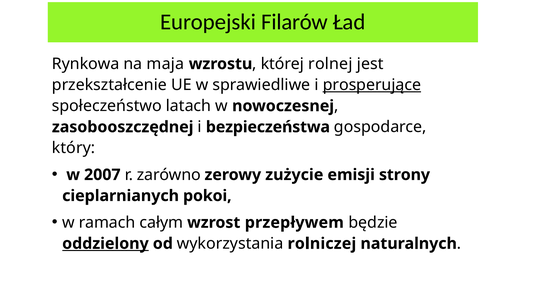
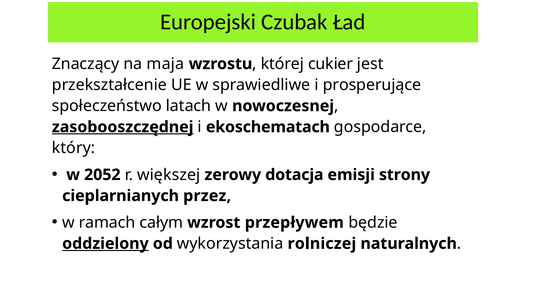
Filarów: Filarów -> Czubak
Rynkowa: Rynkowa -> Znaczący
rolnej: rolnej -> cukier
prosperujące underline: present -> none
zasobooszczędnej underline: none -> present
bezpieczeństwa: bezpieczeństwa -> ekoschematach
2007: 2007 -> 2052
zarówno: zarówno -> większej
zużycie: zużycie -> dotacja
pokoi: pokoi -> przez
